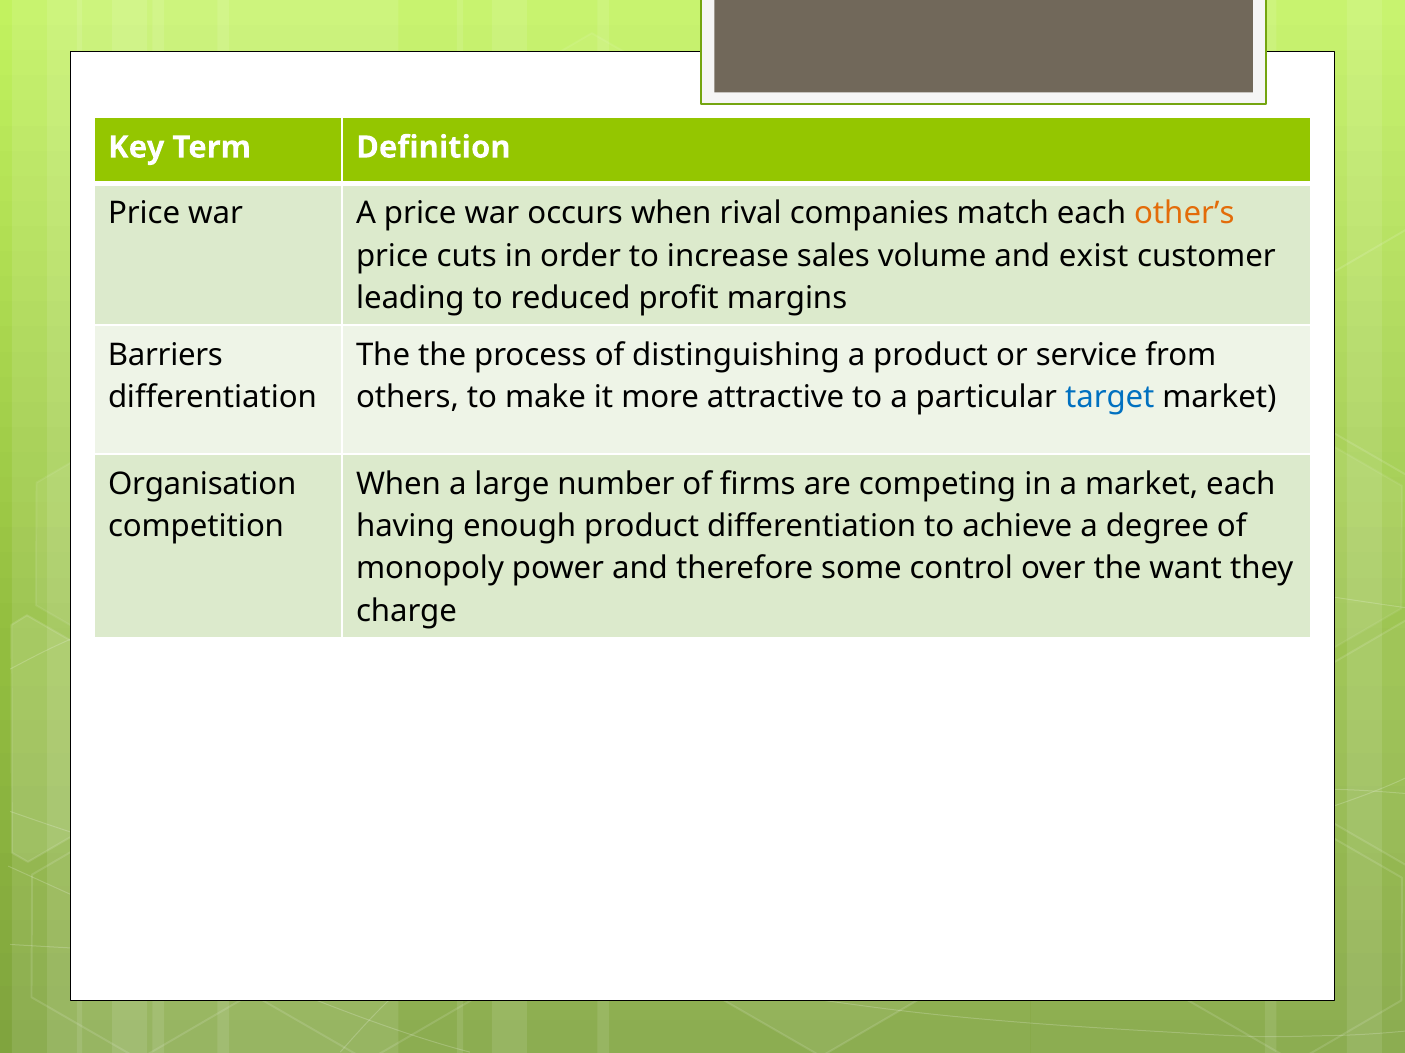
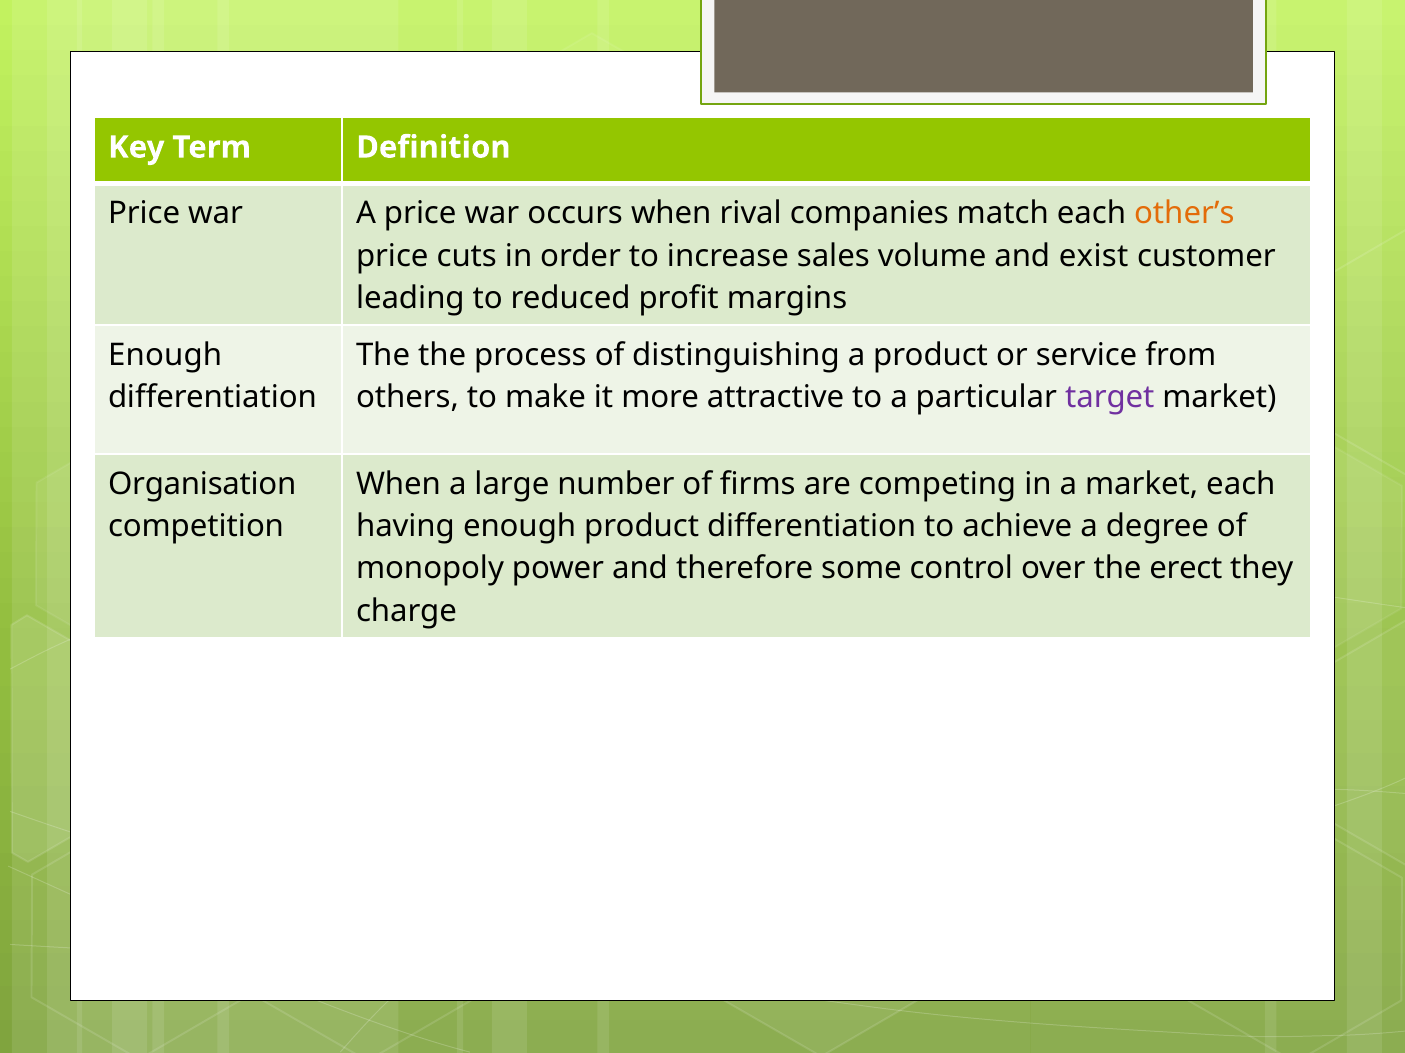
Barriers at (165, 355): Barriers -> Enough
target colour: blue -> purple
want: want -> erect
